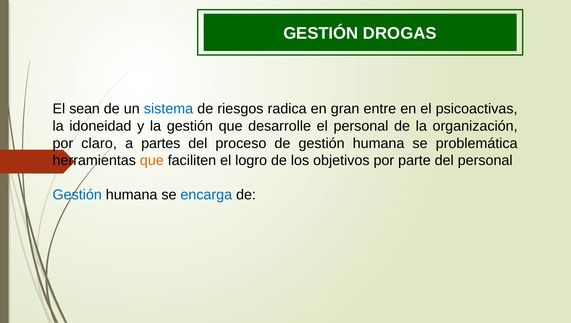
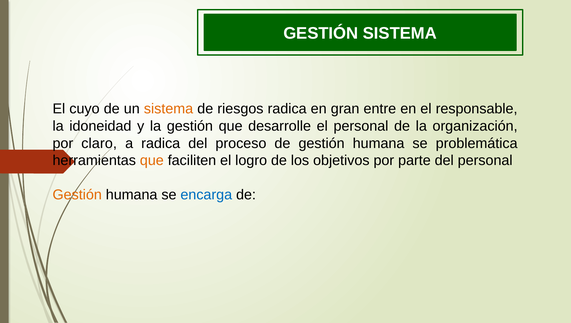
GESTIÓN DROGAS: DROGAS -> SISTEMA
sean: sean -> cuyo
sistema at (169, 109) colour: blue -> orange
psicoactivas: psicoactivas -> responsable
a partes: partes -> radica
Gestión at (77, 195) colour: blue -> orange
